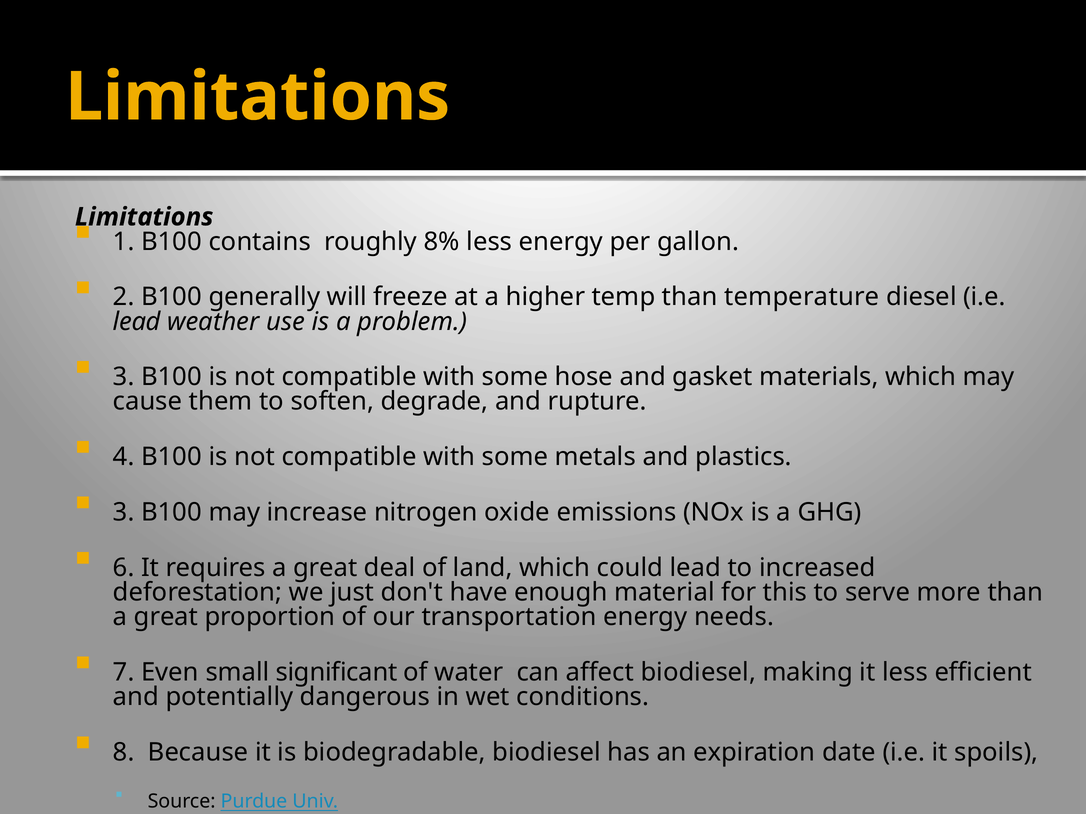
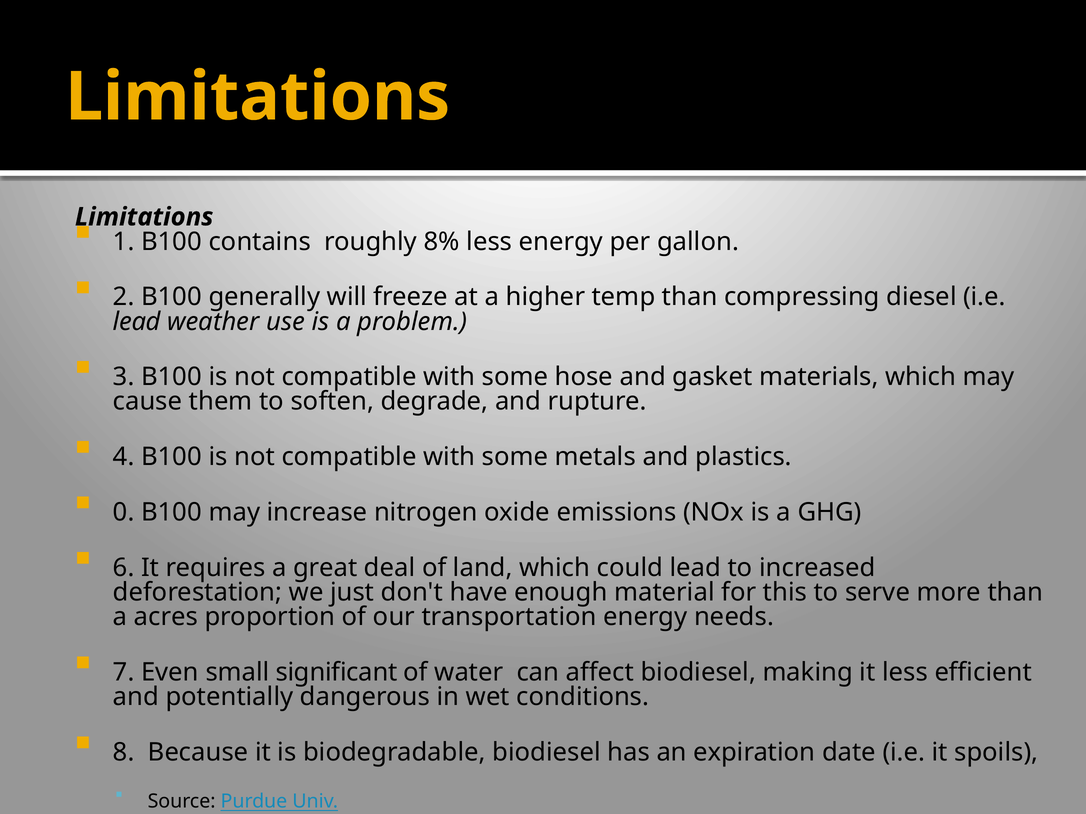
temperature: temperature -> compressing
3 at (124, 513): 3 -> 0
great at (166, 617): great -> acres
